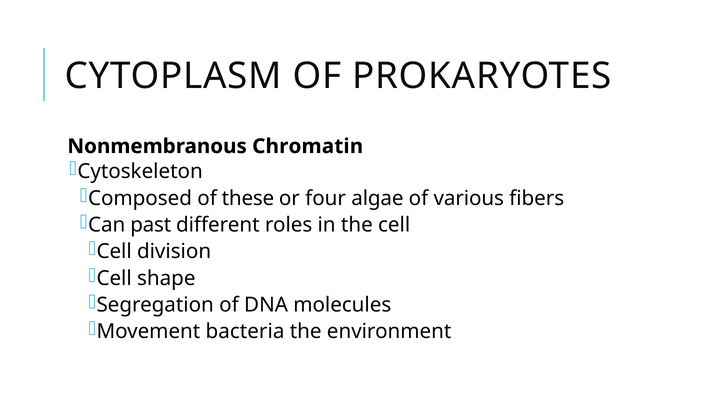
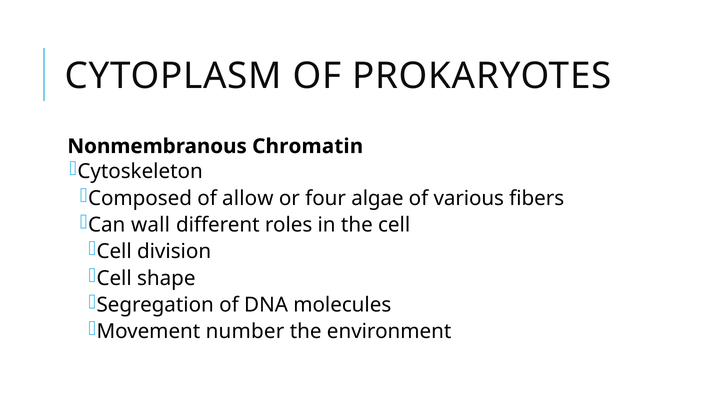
these: these -> allow
past: past -> wall
bacteria: bacteria -> number
